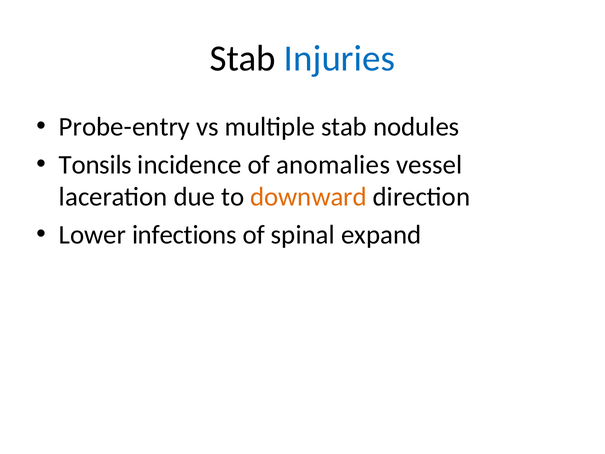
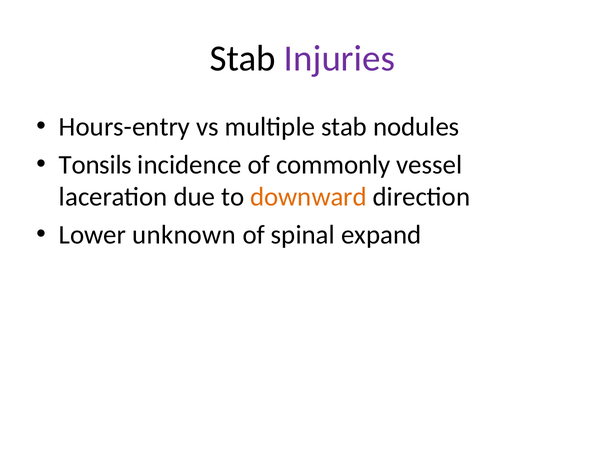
Injuries colour: blue -> purple
Probe-entry: Probe-entry -> Hours-entry
anomalies: anomalies -> commonly
infections: infections -> unknown
